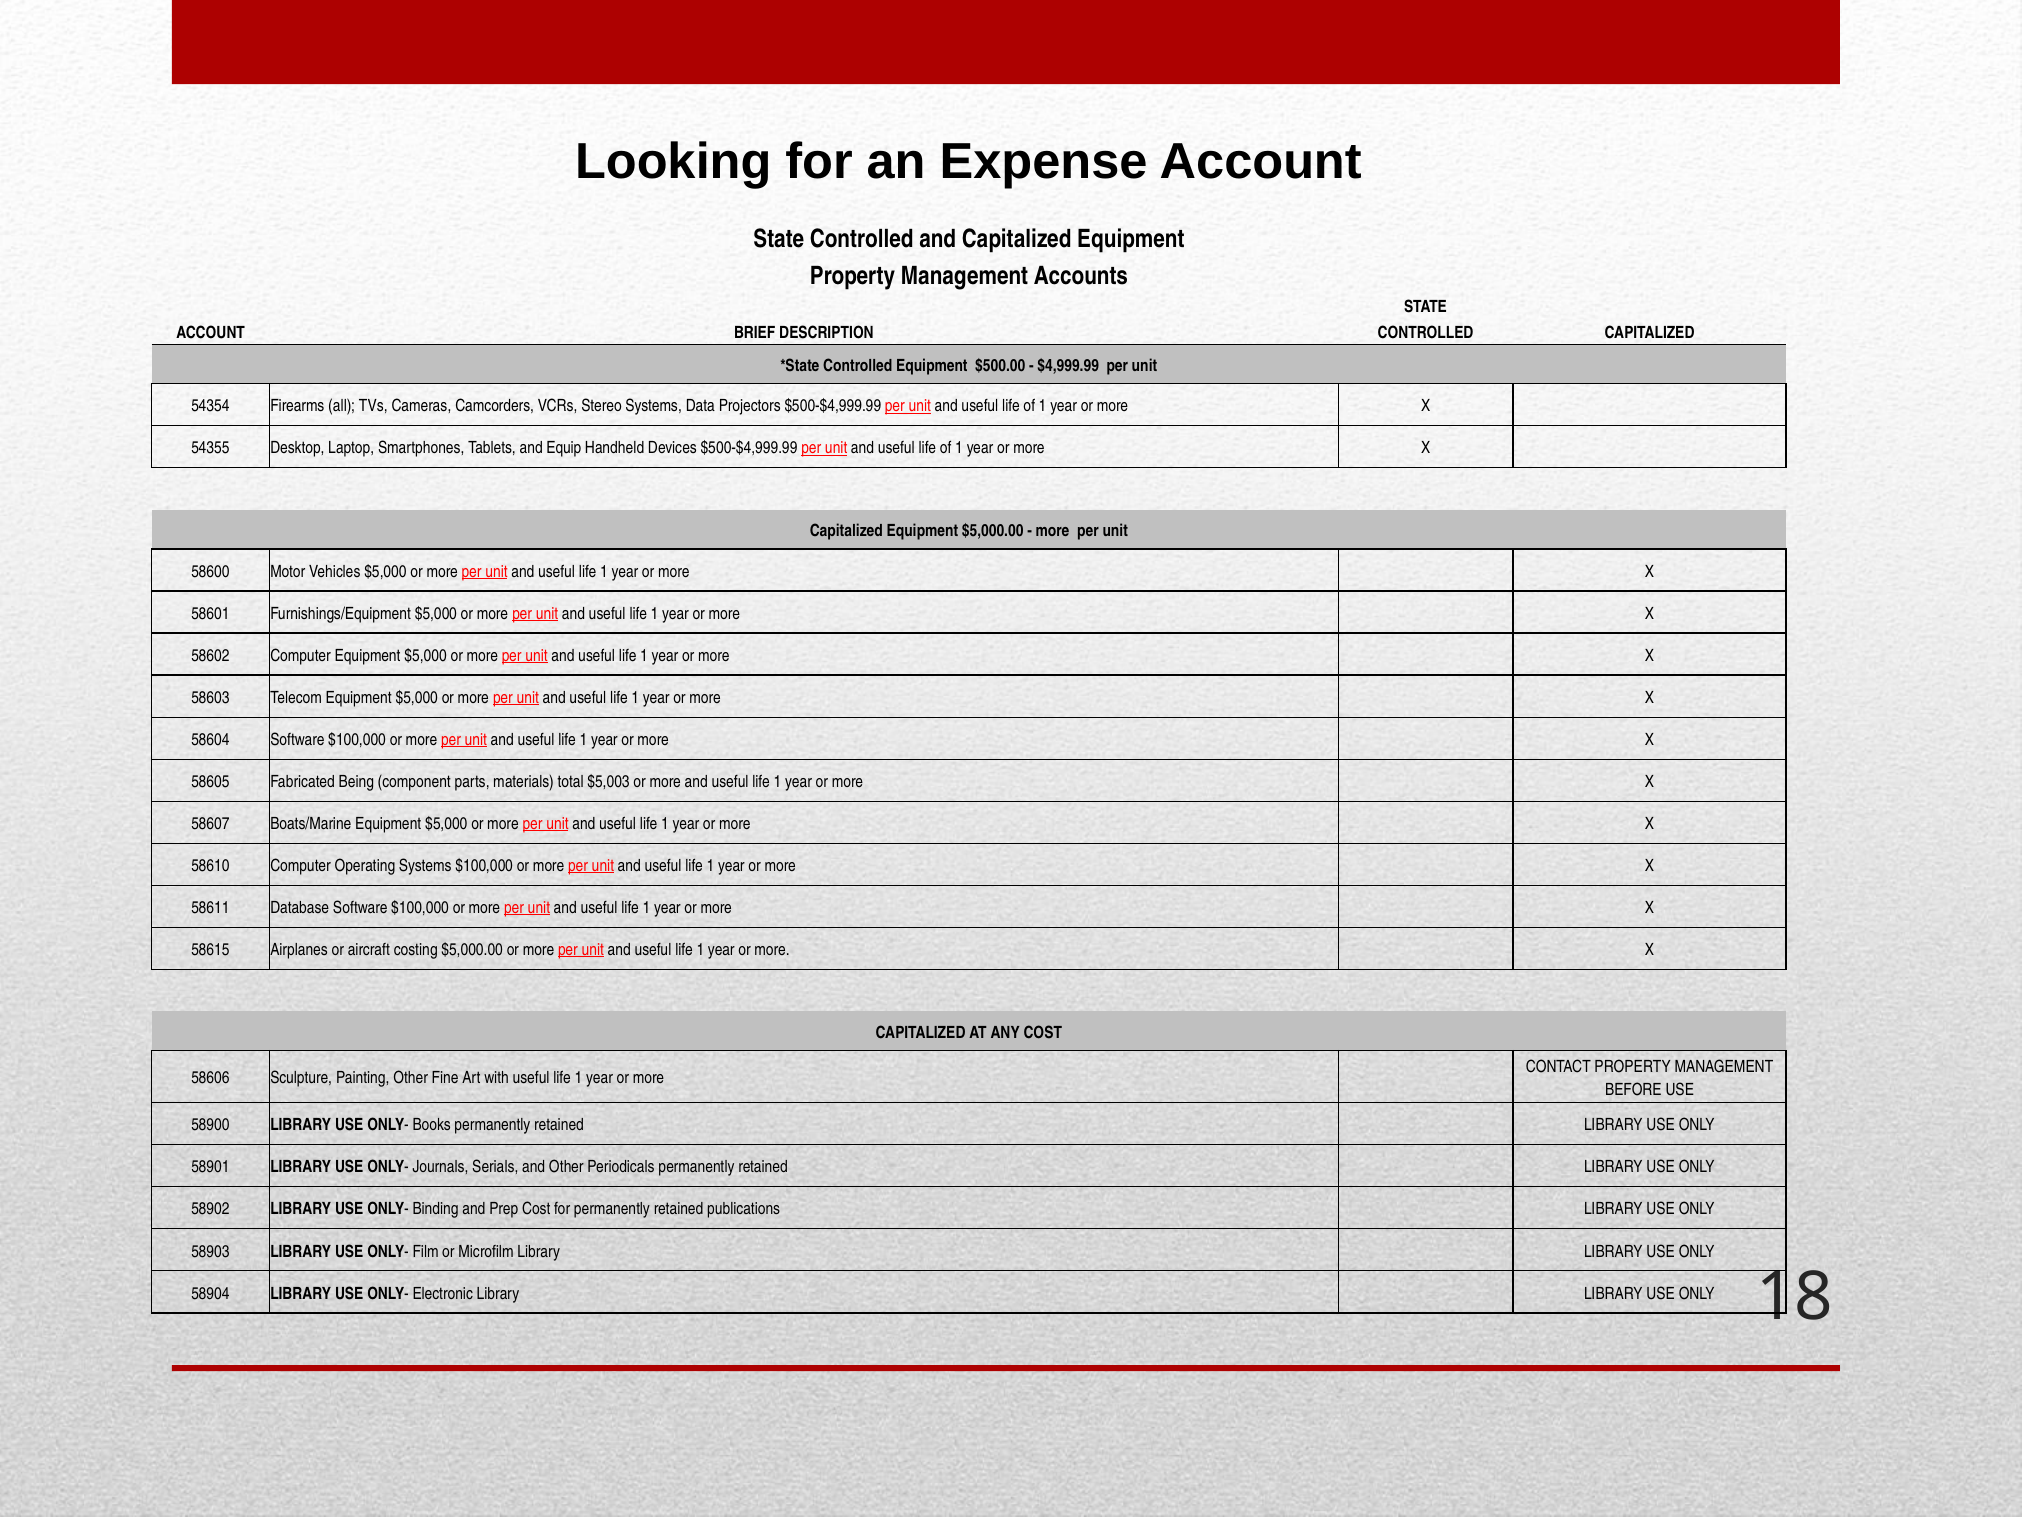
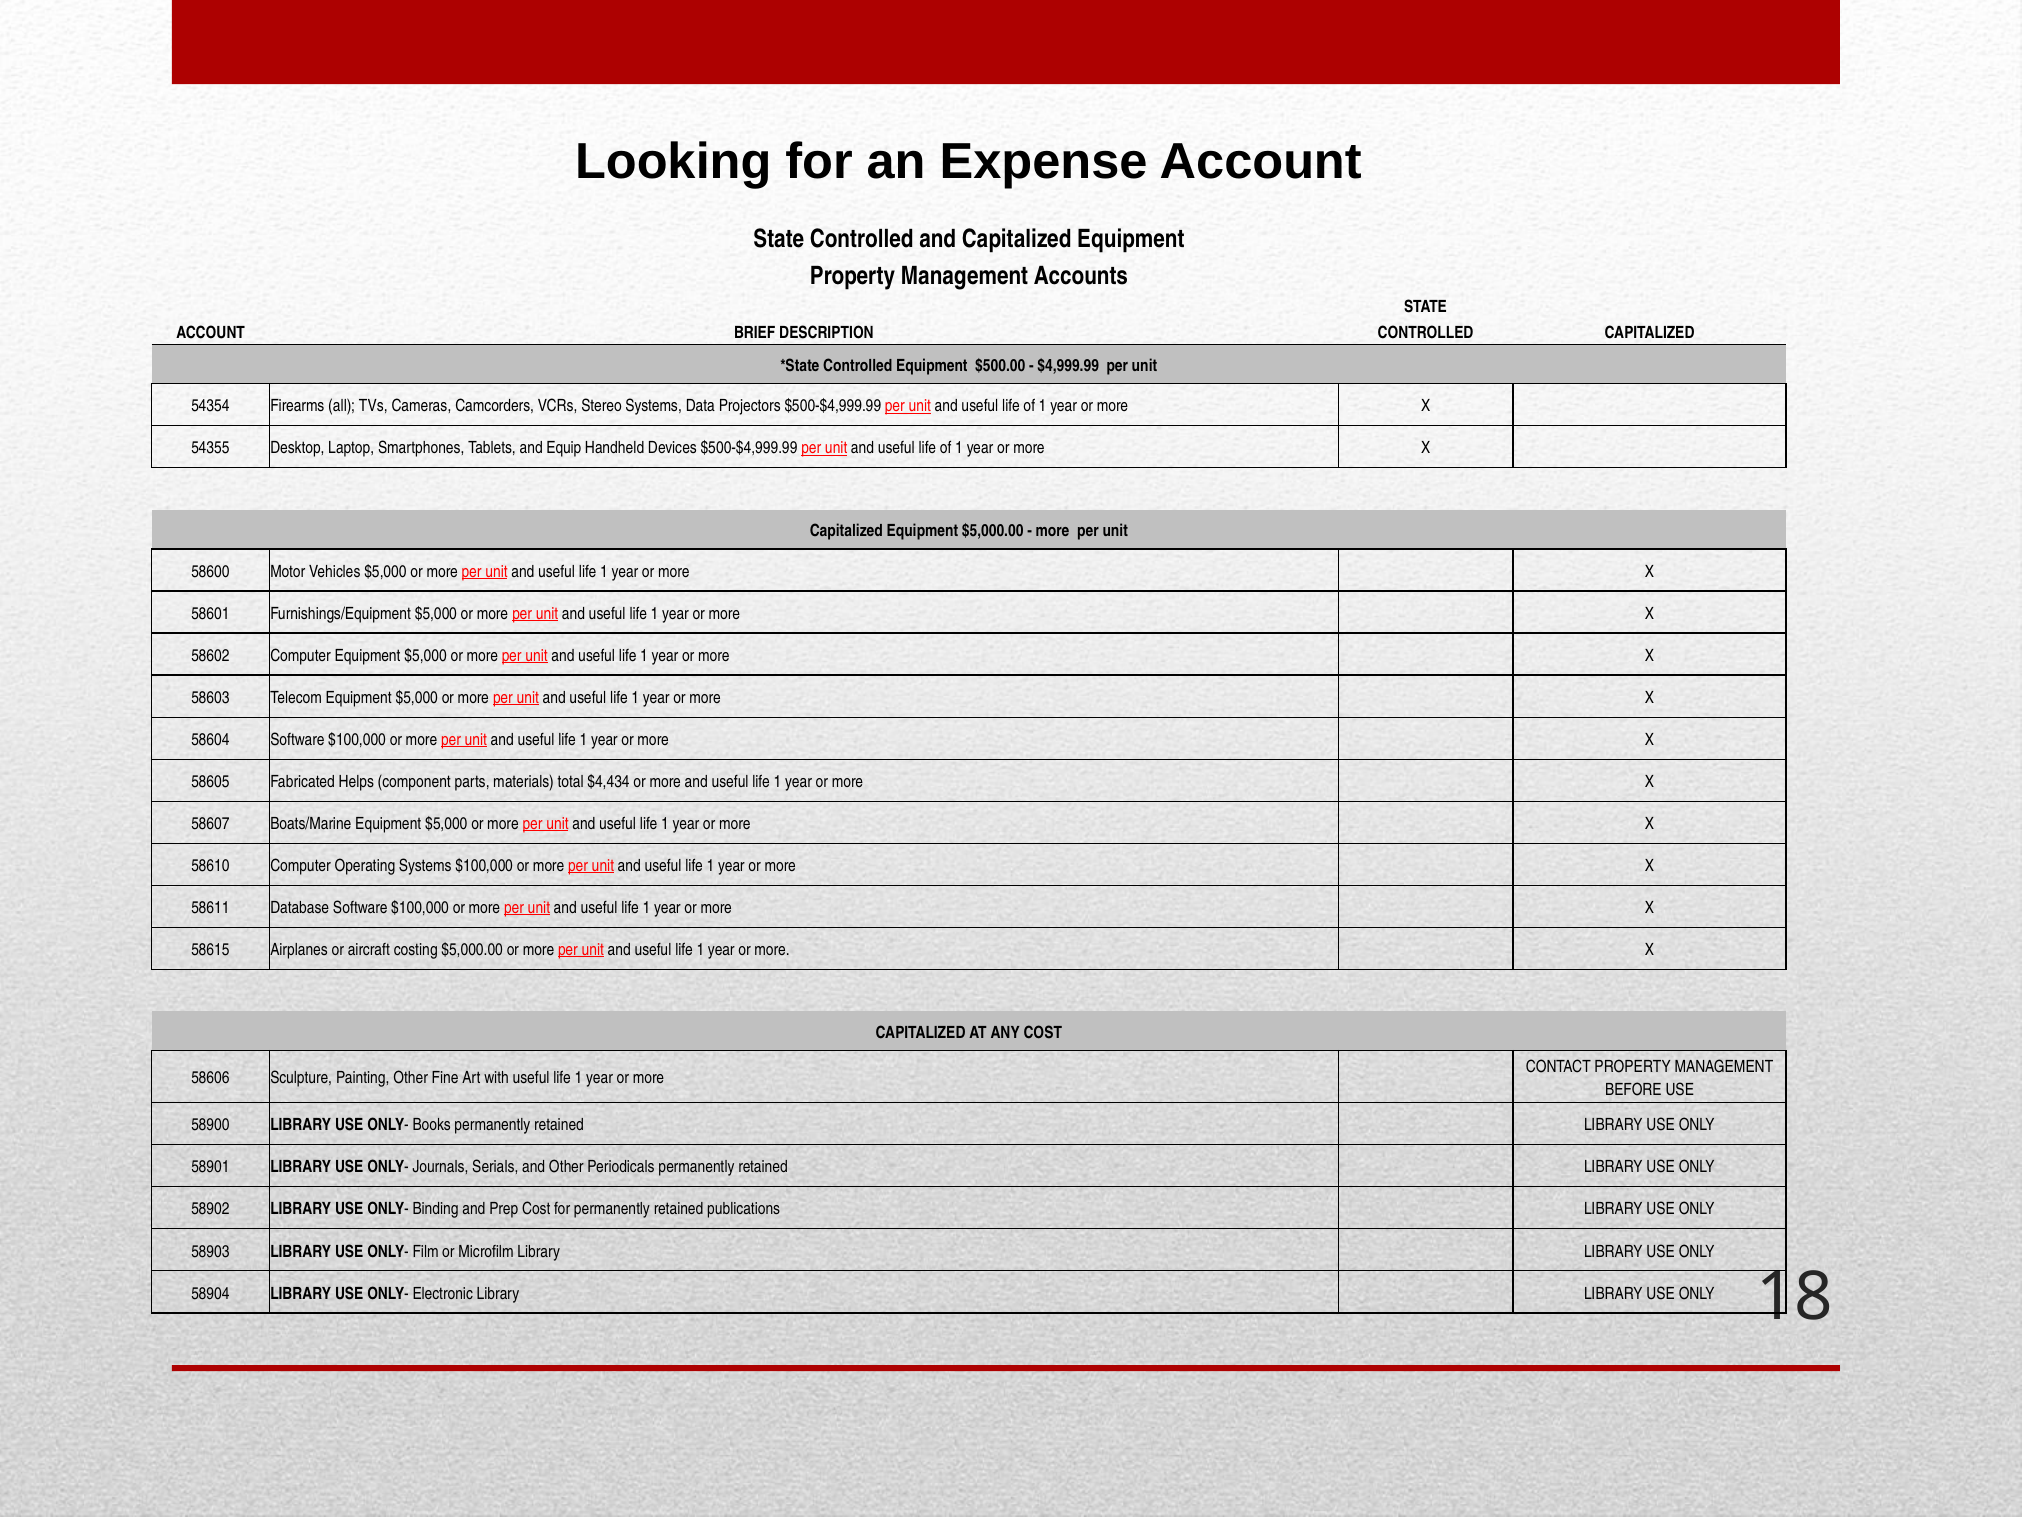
Being: Being -> Helps
$5,003: $5,003 -> $4,434
